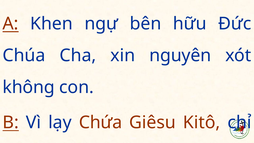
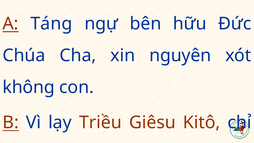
Khen: Khen -> Táng
Chứa: Chứa -> Triều
